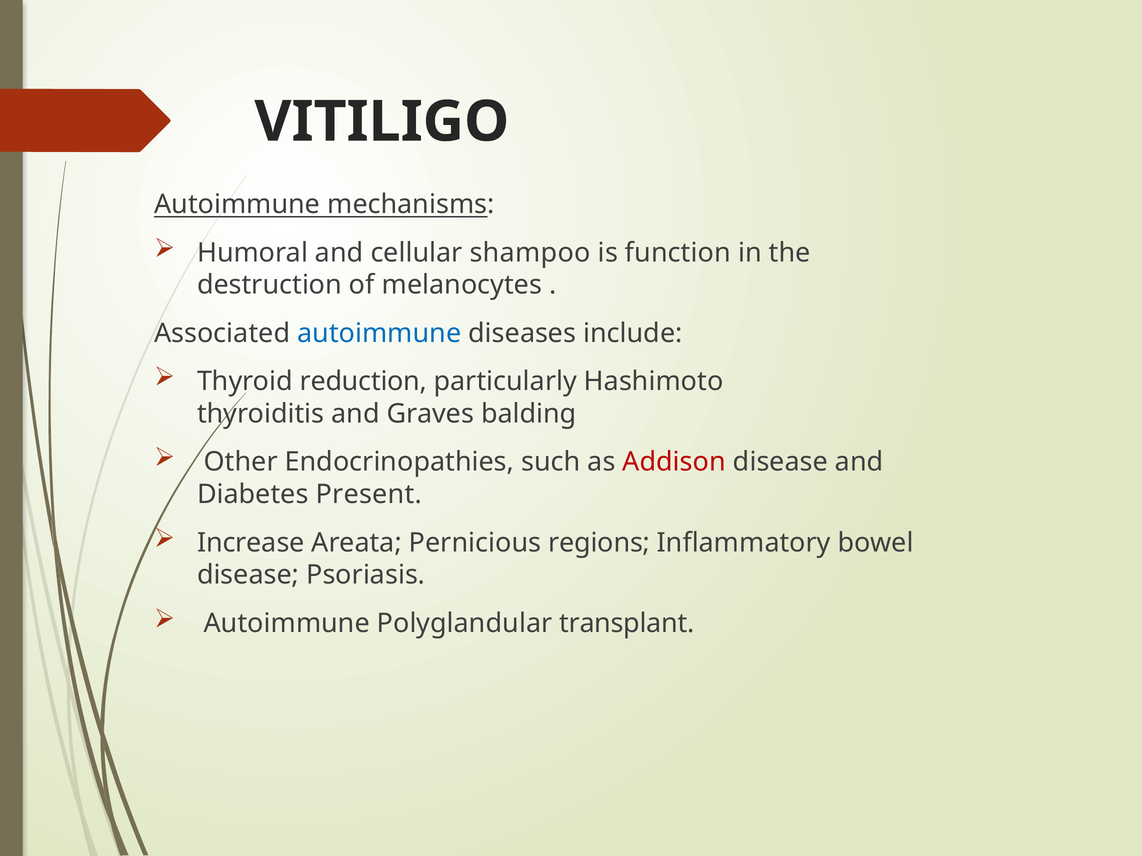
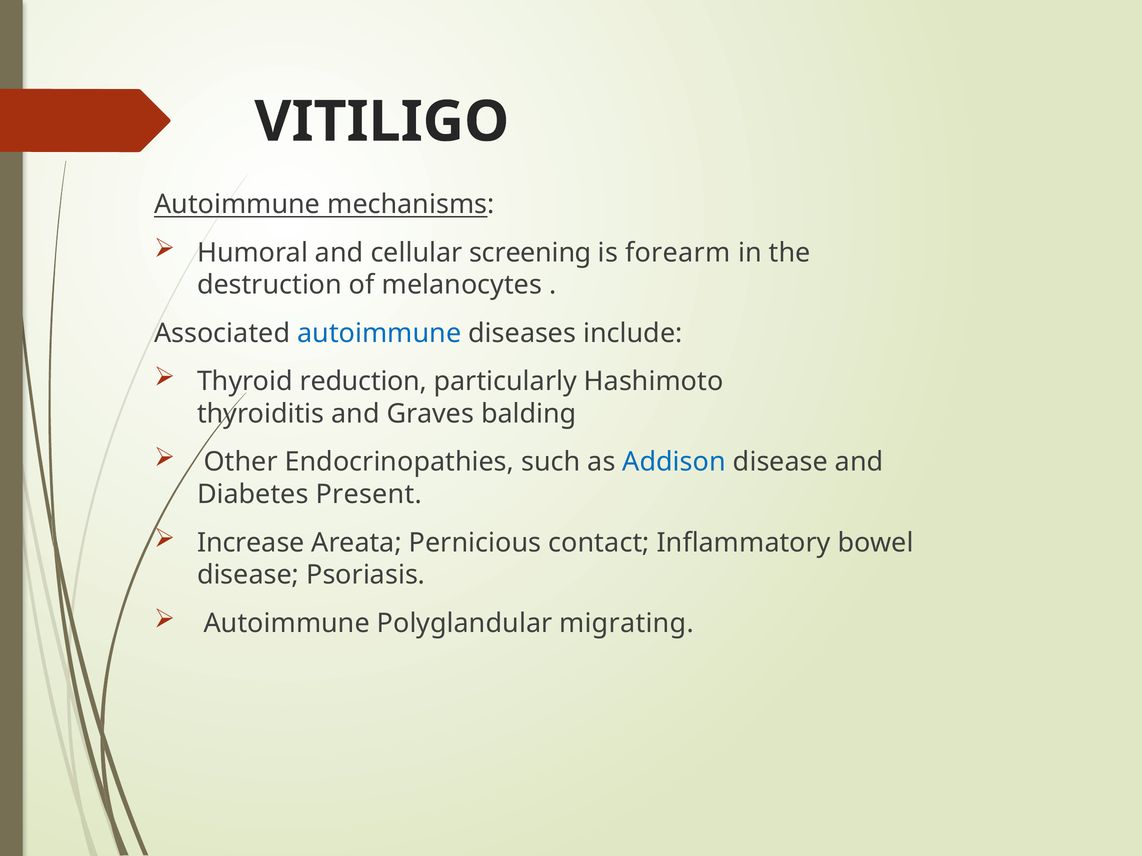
shampoo: shampoo -> screening
function: function -> forearm
Addison colour: red -> blue
regions: regions -> contact
transplant: transplant -> migrating
